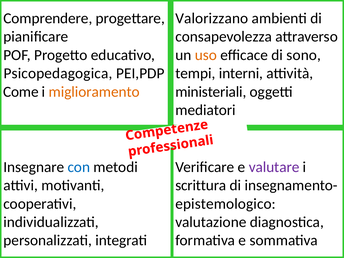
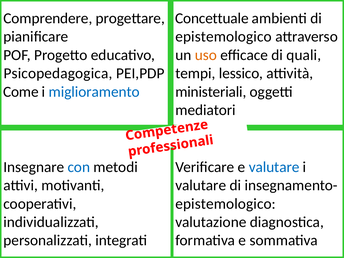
Valorizzano: Valorizzano -> Concettuale
consapevolezza at (224, 37): consapevolezza -> epistemologico
sono: sono -> quali
interni: interni -> lessico
miglioramento colour: orange -> blue
valutare at (274, 167) colour: purple -> blue
scrittura at (201, 185): scrittura -> valutare
